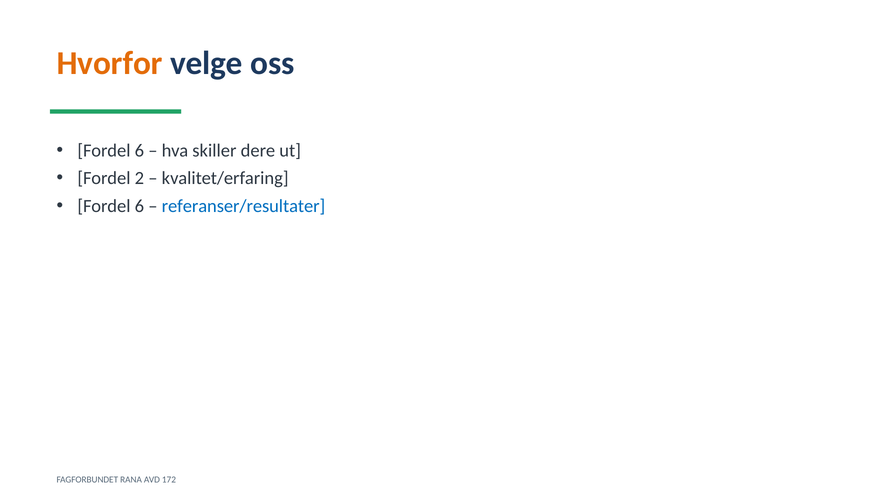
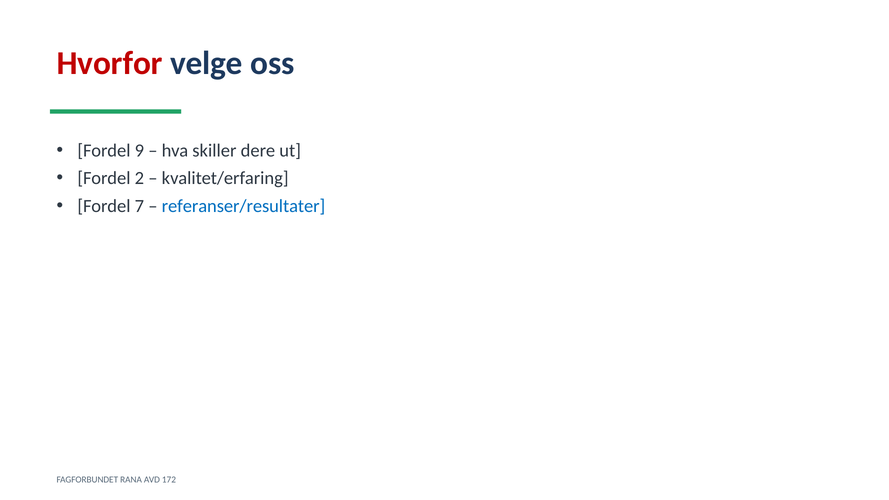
Hvorfor colour: orange -> red
6 at (139, 151): 6 -> 9
6 at (139, 206): 6 -> 7
